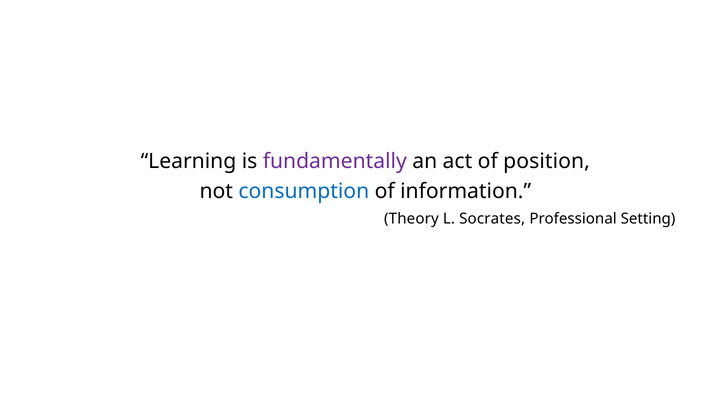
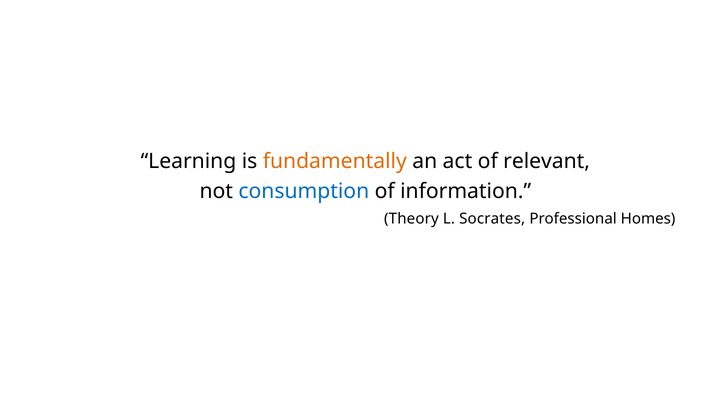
fundamentally colour: purple -> orange
position: position -> relevant
Setting: Setting -> Homes
